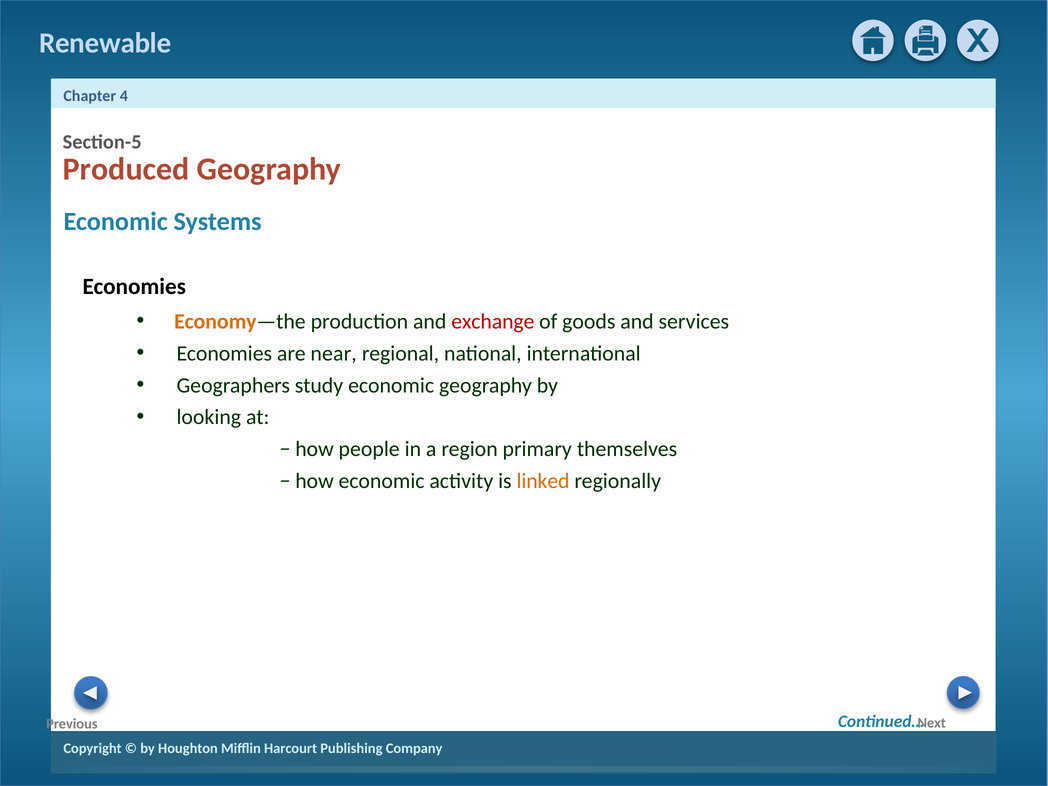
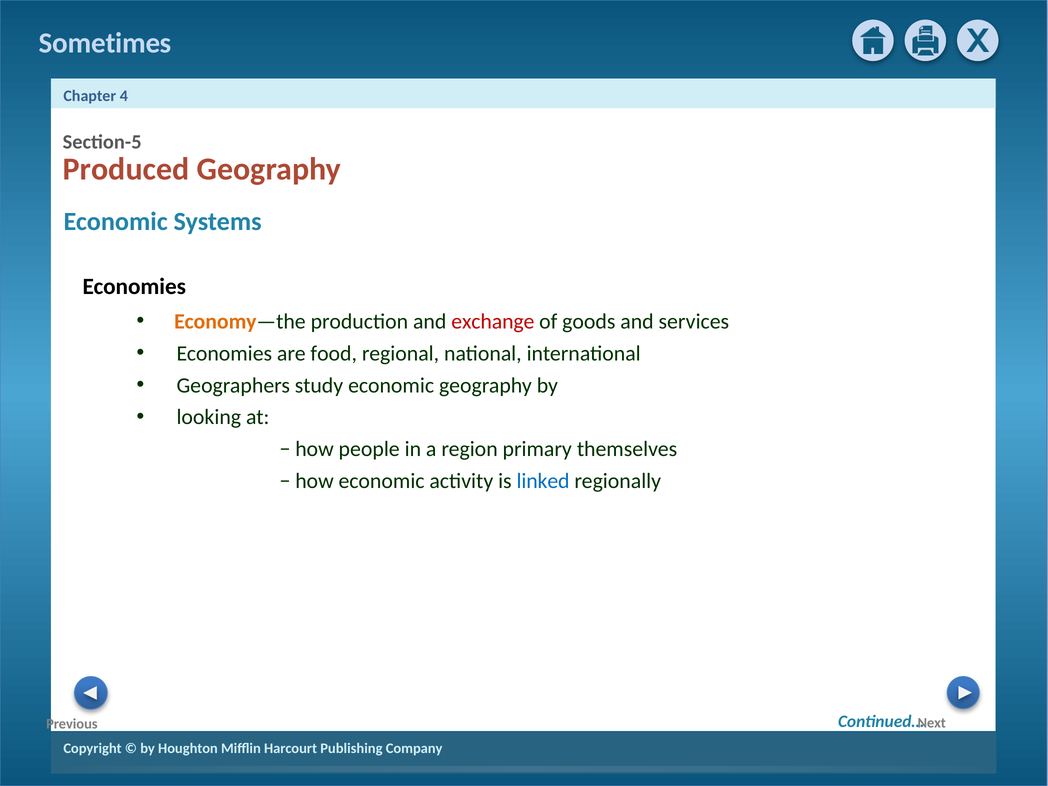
Renewable: Renewable -> Sometimes
near: near -> food
linked colour: orange -> blue
